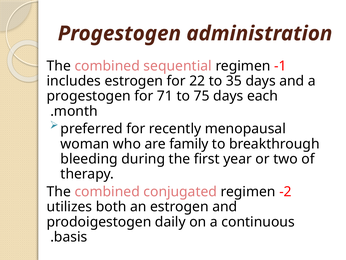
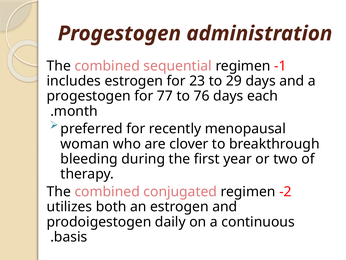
22: 22 -> 23
35: 35 -> 29
71: 71 -> 77
75: 75 -> 76
family: family -> clover
